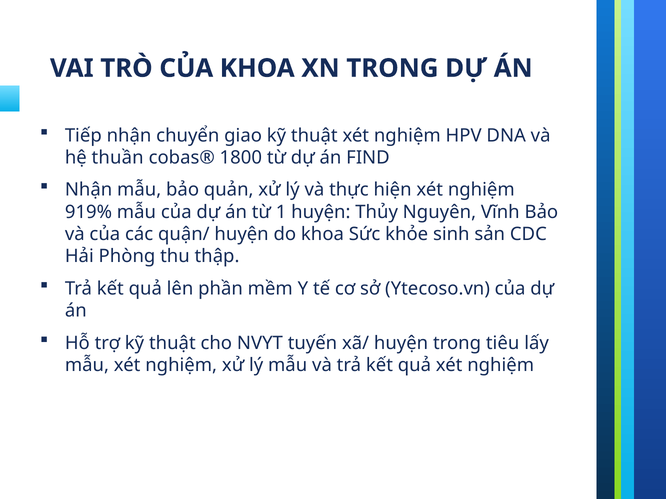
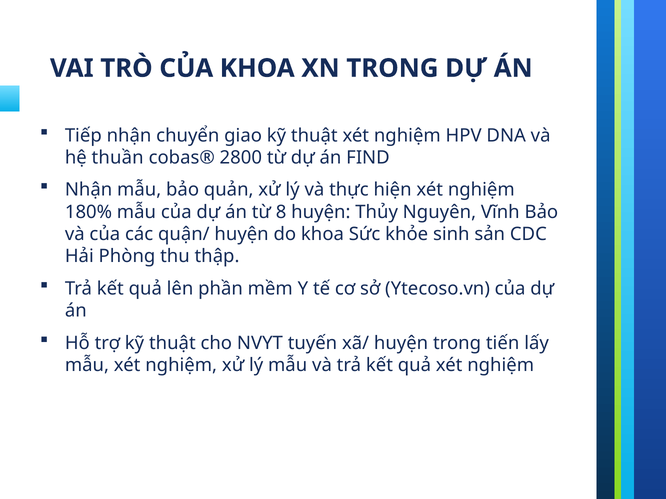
1800: 1800 -> 2800
919%: 919% -> 180%
1: 1 -> 8
tiêu: tiêu -> tiến
